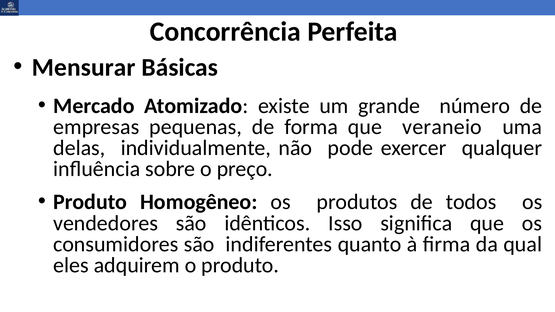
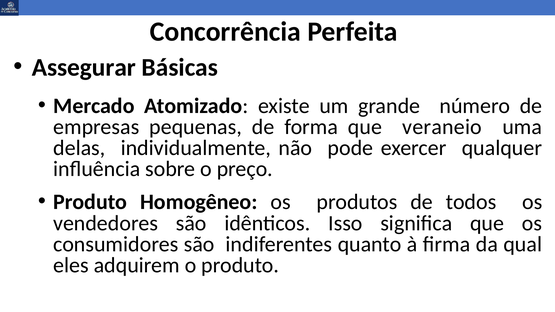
Mensurar: Mensurar -> Assegurar
